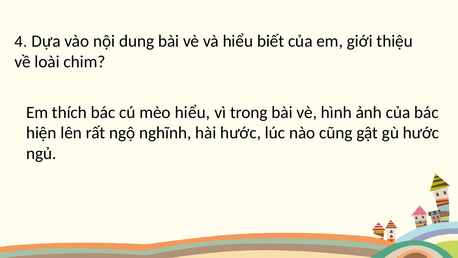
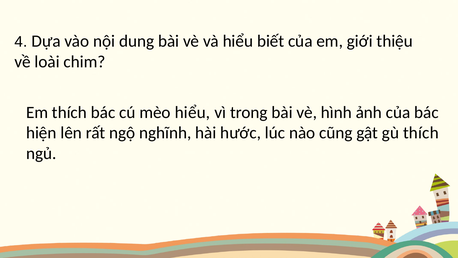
gù hước: hước -> thích
